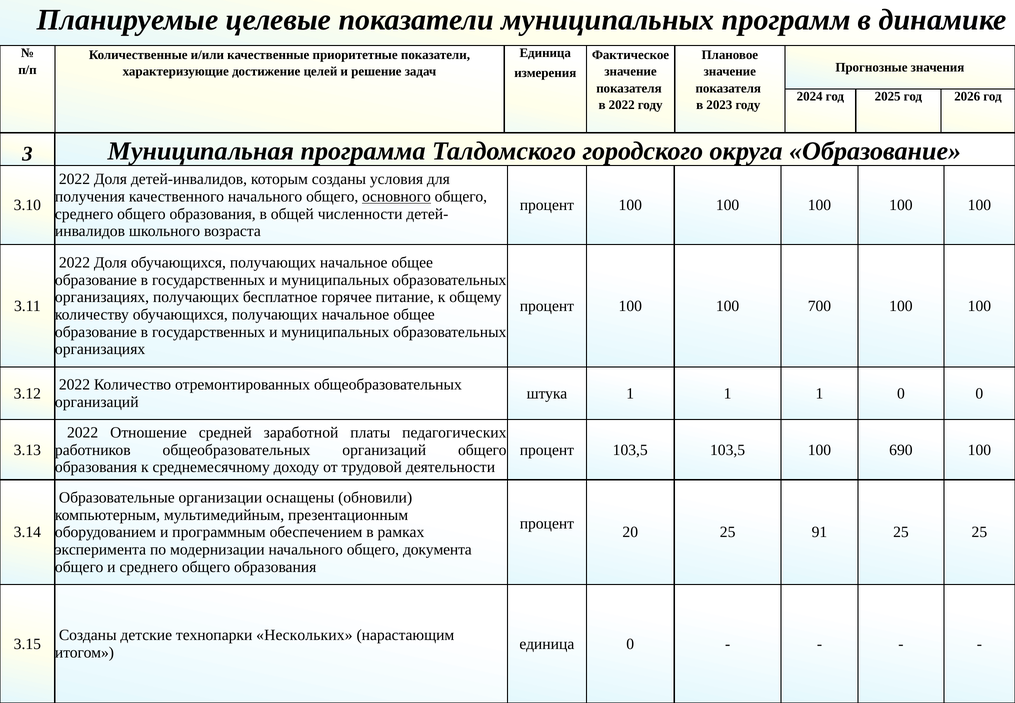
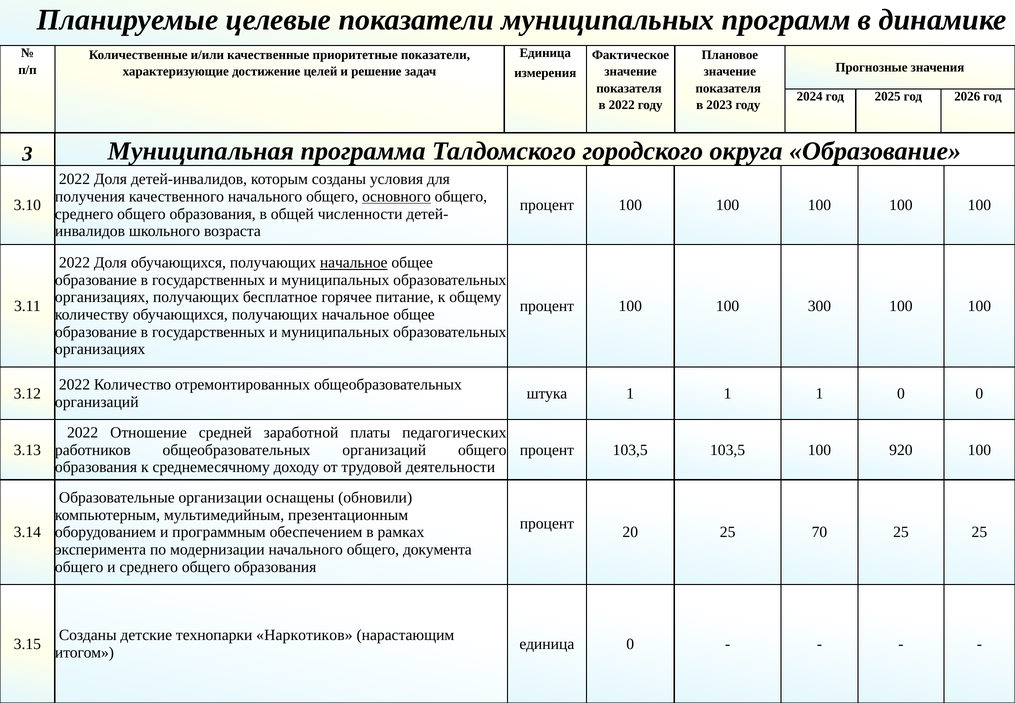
начальное at (354, 262) underline: none -> present
700: 700 -> 300
690: 690 -> 920
91: 91 -> 70
Нескольких: Нескольких -> Наркотиков
